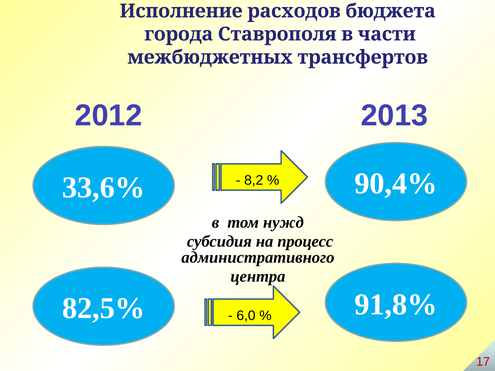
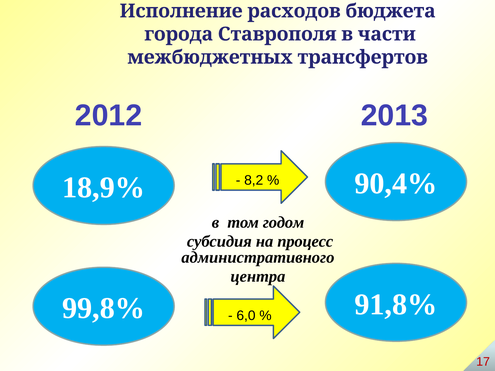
33,6%: 33,6% -> 18,9%
нужд: нужд -> годом
82,5%: 82,5% -> 99,8%
